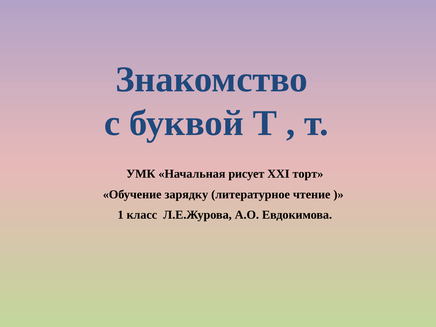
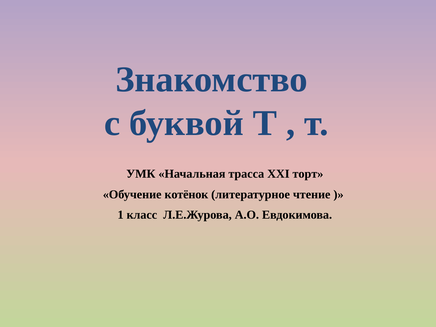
рисует: рисует -> трасса
зарядку: зарядку -> котёнок
